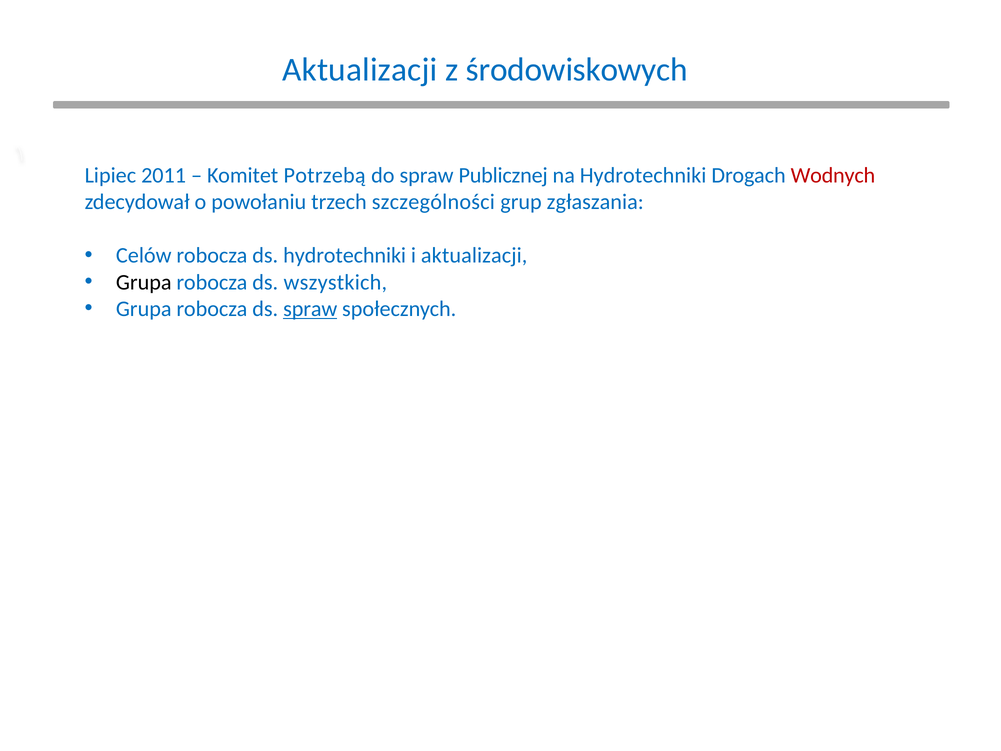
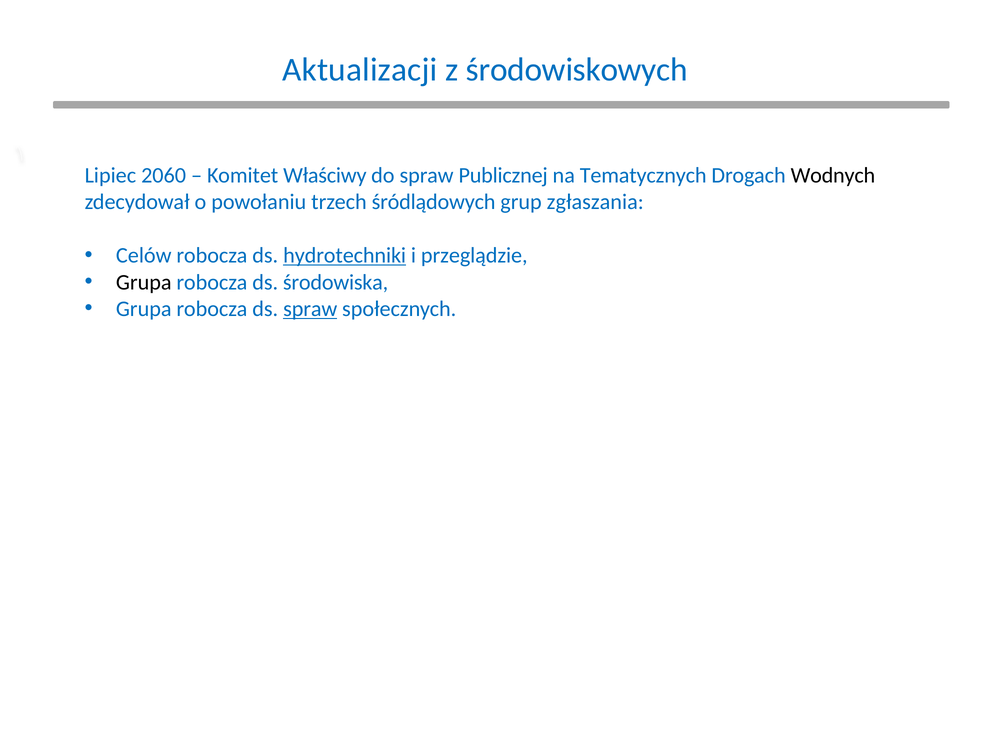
2011: 2011 -> 2060
Potrzebą: Potrzebą -> Właściwy
na Hydrotechniki: Hydrotechniki -> Tematycznych
Wodnych colour: red -> black
szczególności: szczególności -> śródlądowych
hydrotechniki at (345, 255) underline: none -> present
i aktualizacji: aktualizacji -> przeglądzie
wszystkich: wszystkich -> środowiska
